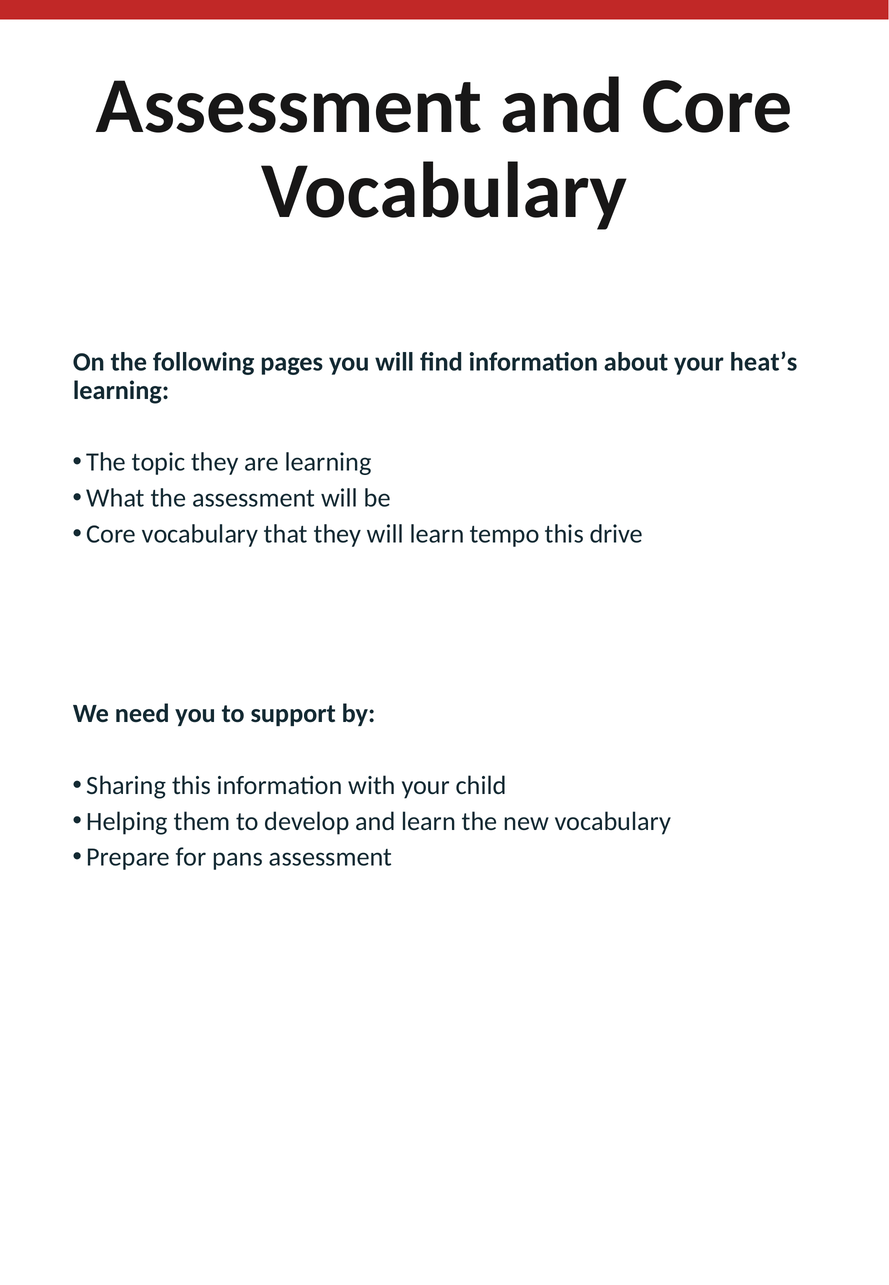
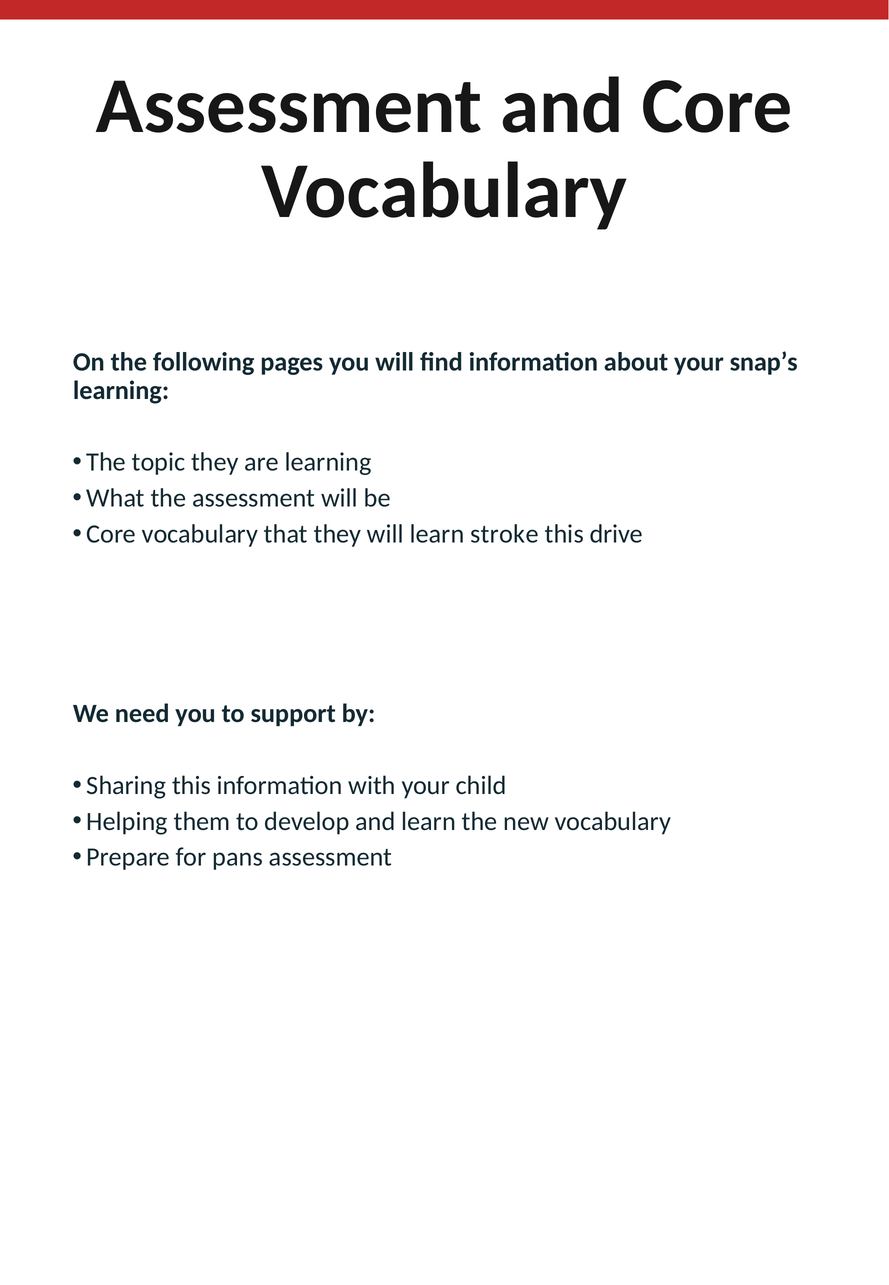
heat’s: heat’s -> snap’s
tempo: tempo -> stroke
